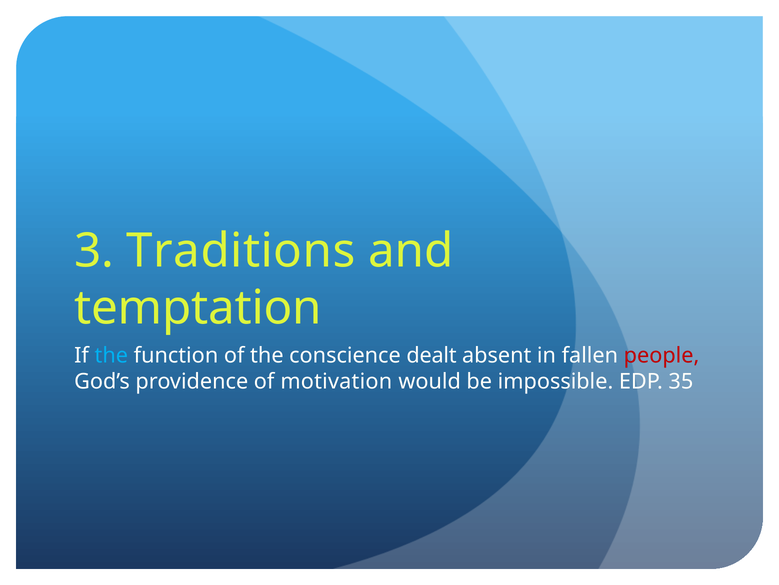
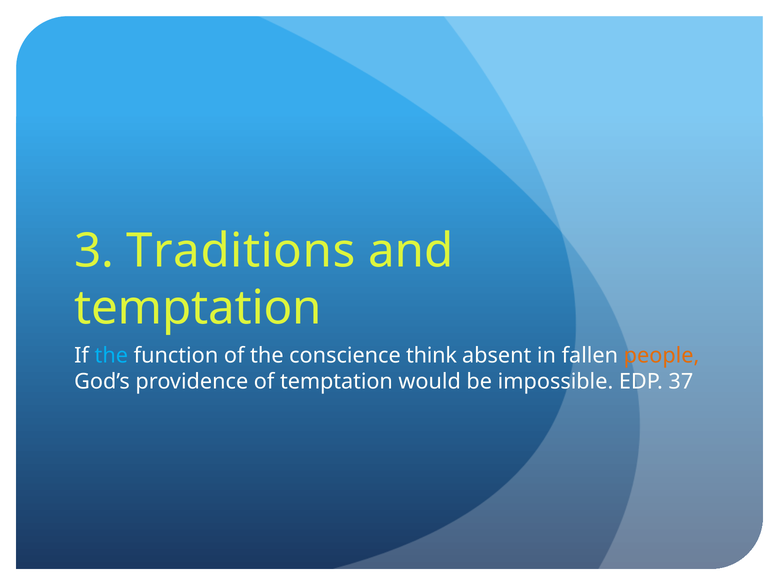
dealt: dealt -> think
people colour: red -> orange
of motivation: motivation -> temptation
35: 35 -> 37
